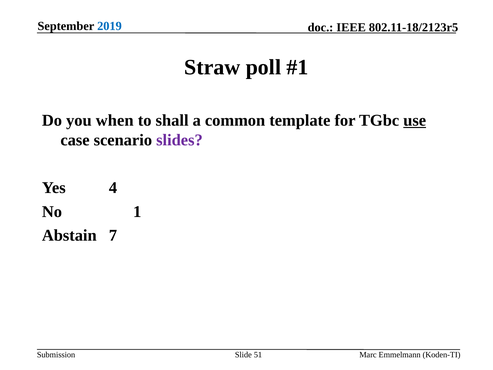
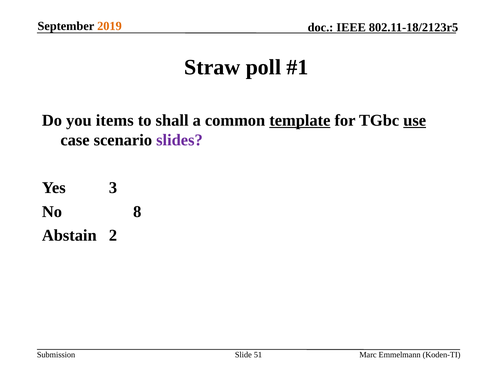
2019 colour: blue -> orange
when: when -> items
template underline: none -> present
4: 4 -> 3
1: 1 -> 8
7: 7 -> 2
